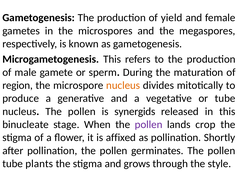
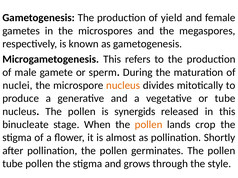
region: region -> nuclei
pollen at (149, 125) colour: purple -> orange
affixed: affixed -> almost
tube plants: plants -> pollen
